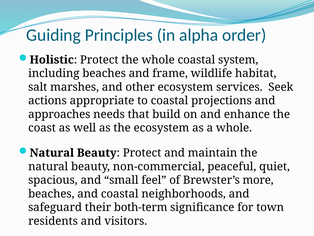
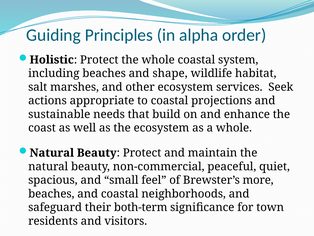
frame: frame -> shape
approaches: approaches -> sustainable
